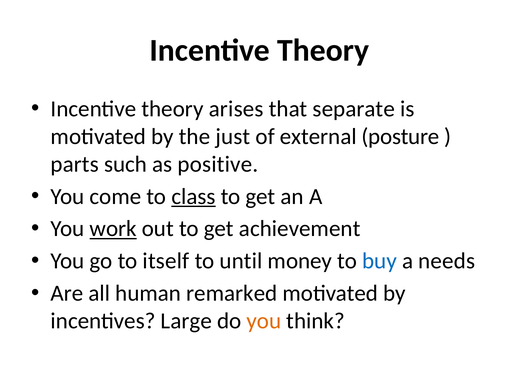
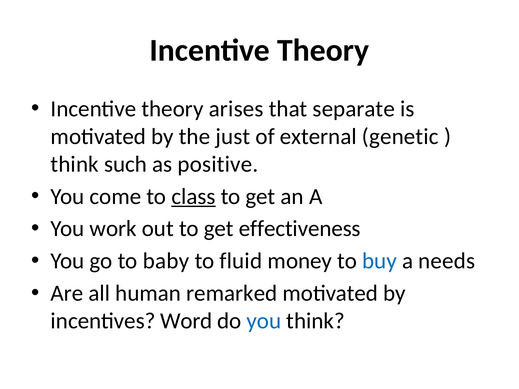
posture: posture -> genetic
parts at (75, 164): parts -> think
work underline: present -> none
achievement: achievement -> effectiveness
itself: itself -> baby
until: until -> fluid
Large: Large -> Word
you at (264, 321) colour: orange -> blue
